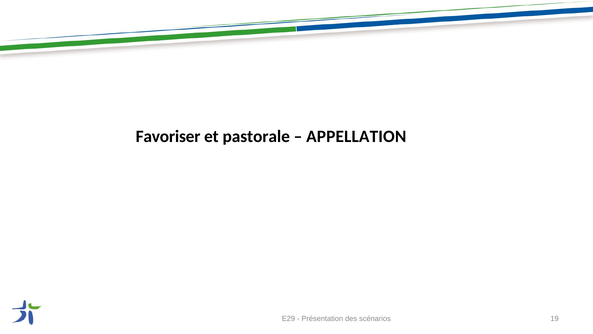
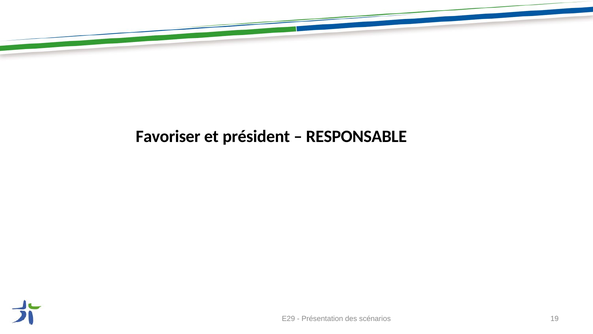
pastorale: pastorale -> président
APPELLATION: APPELLATION -> RESPONSABLE
